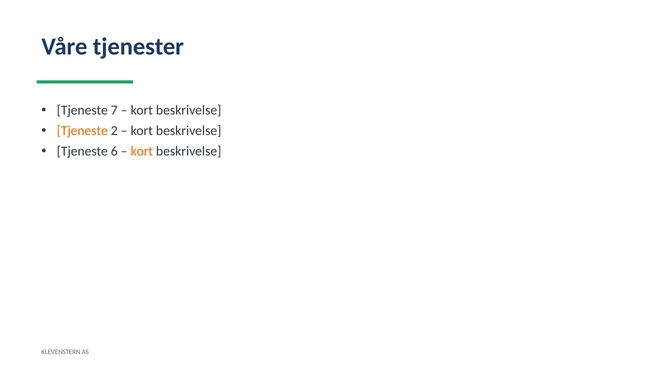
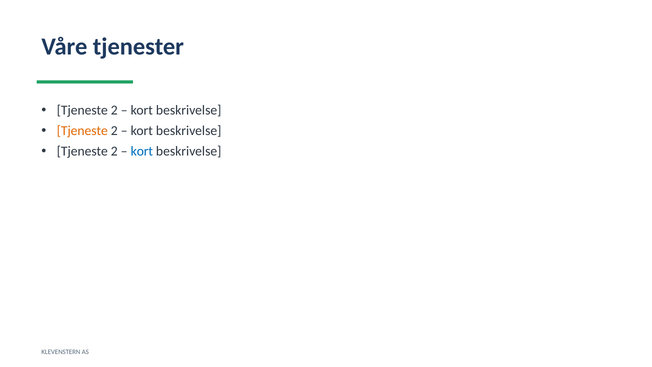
7 at (114, 110): 7 -> 2
6 at (114, 151): 6 -> 2
kort at (142, 151) colour: orange -> blue
